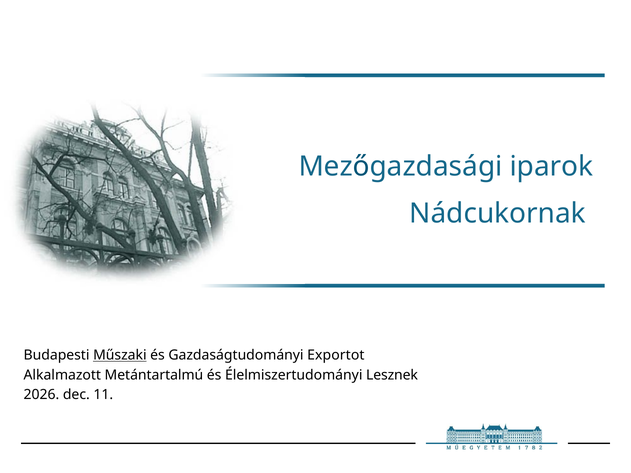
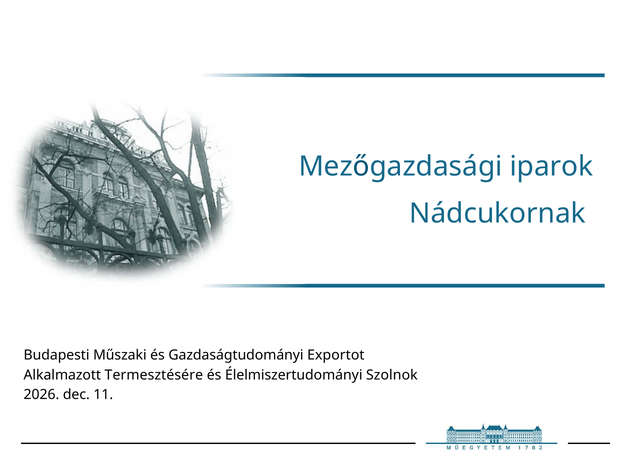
Műszaki underline: present -> none
Metántartalmú: Metántartalmú -> Termesztésére
Lesznek: Lesznek -> Szolnok
